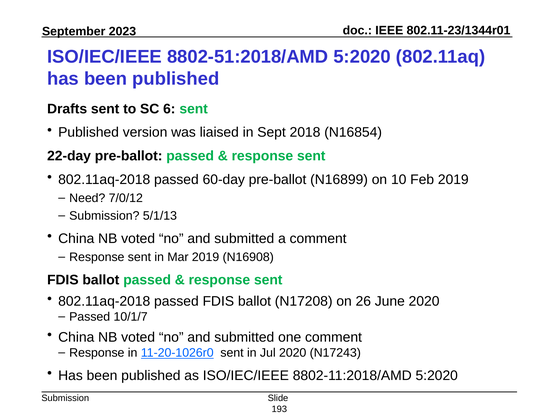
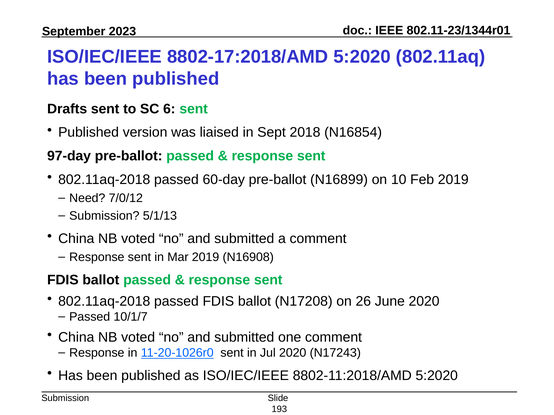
8802-51:2018/AMD: 8802-51:2018/AMD -> 8802-17:2018/AMD
22-day: 22-day -> 97-day
